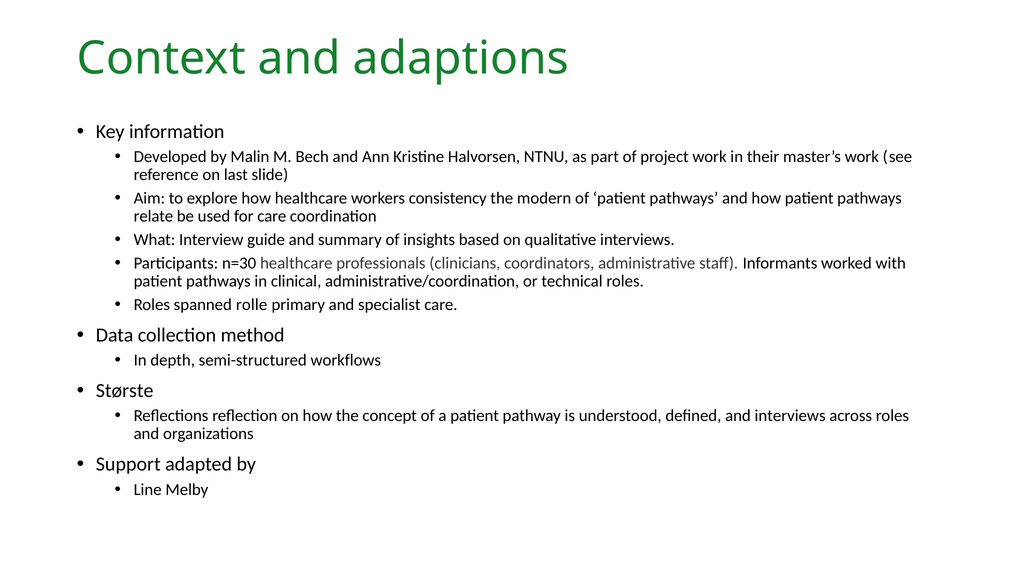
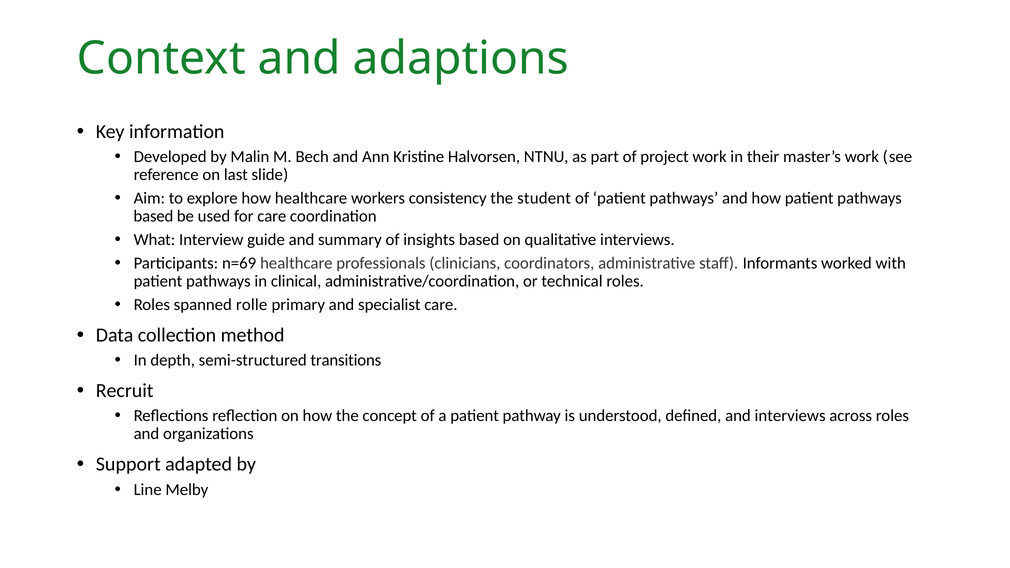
modern: modern -> student
relate at (153, 216): relate -> based
n=30: n=30 -> n=69
workflows: workflows -> transitions
Største: Største -> Recruit
